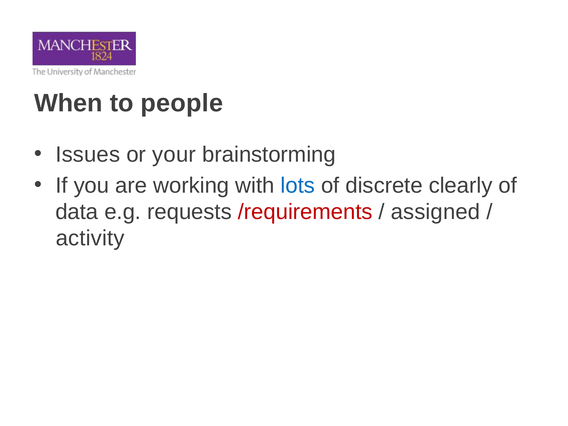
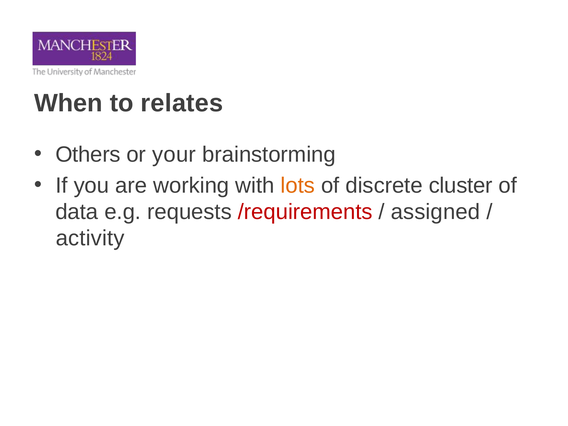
people: people -> relates
Issues: Issues -> Others
lots colour: blue -> orange
clearly: clearly -> cluster
